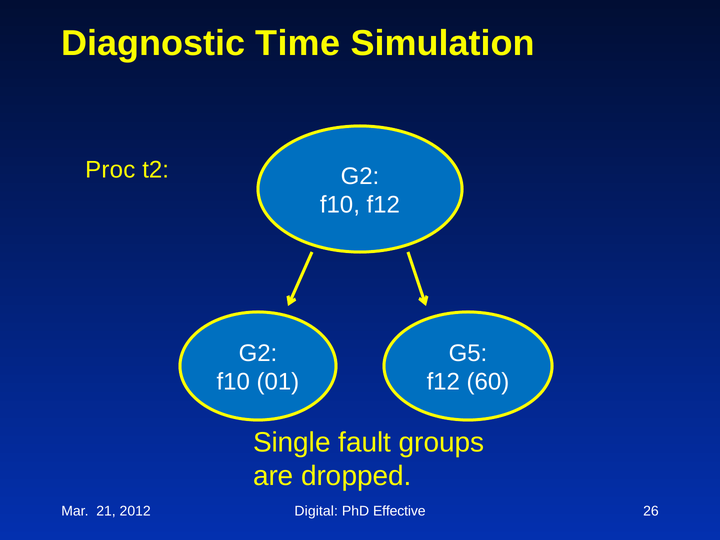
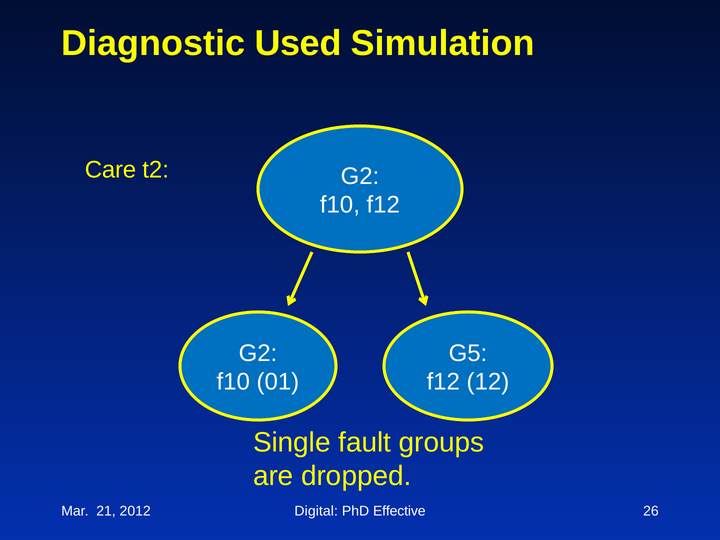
Time: Time -> Used
Proc: Proc -> Care
60: 60 -> 12
